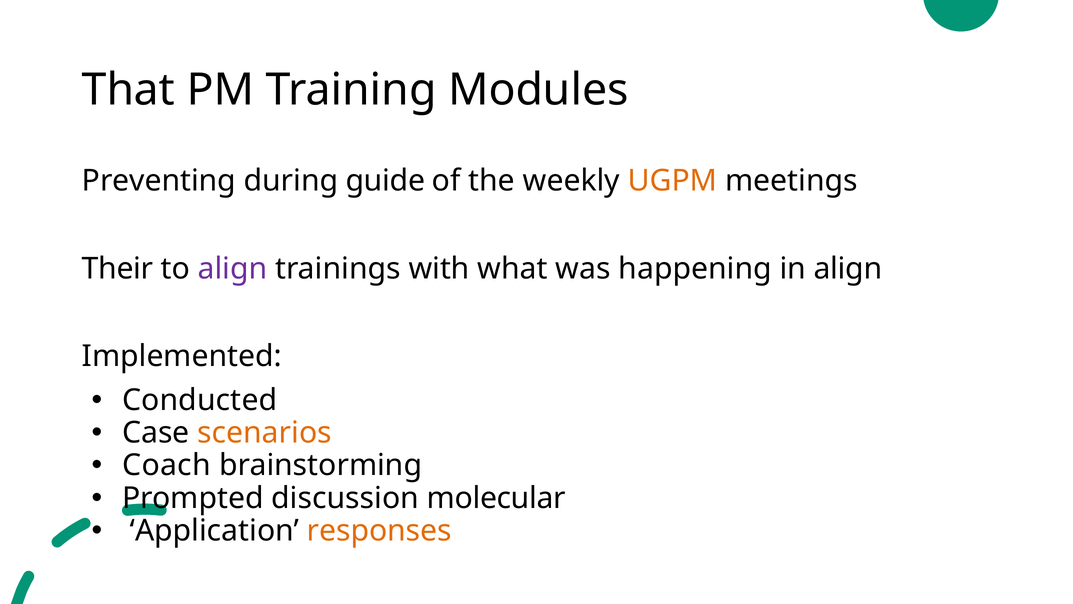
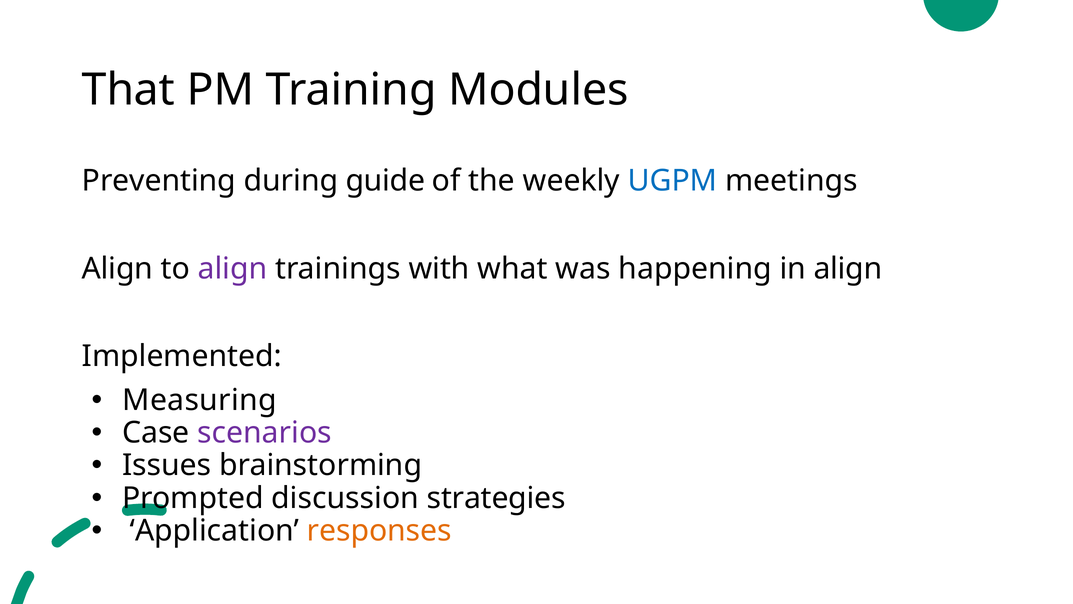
UGPM colour: orange -> blue
Their at (117, 268): Their -> Align
Conducted: Conducted -> Measuring
scenarios colour: orange -> purple
Coach: Coach -> Issues
molecular: molecular -> strategies
